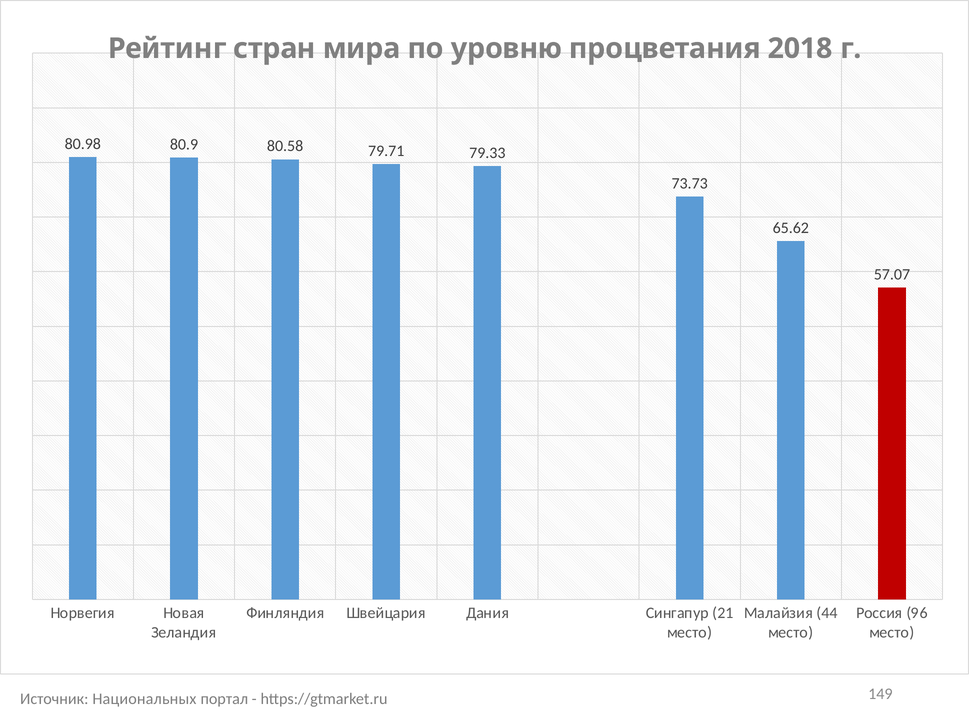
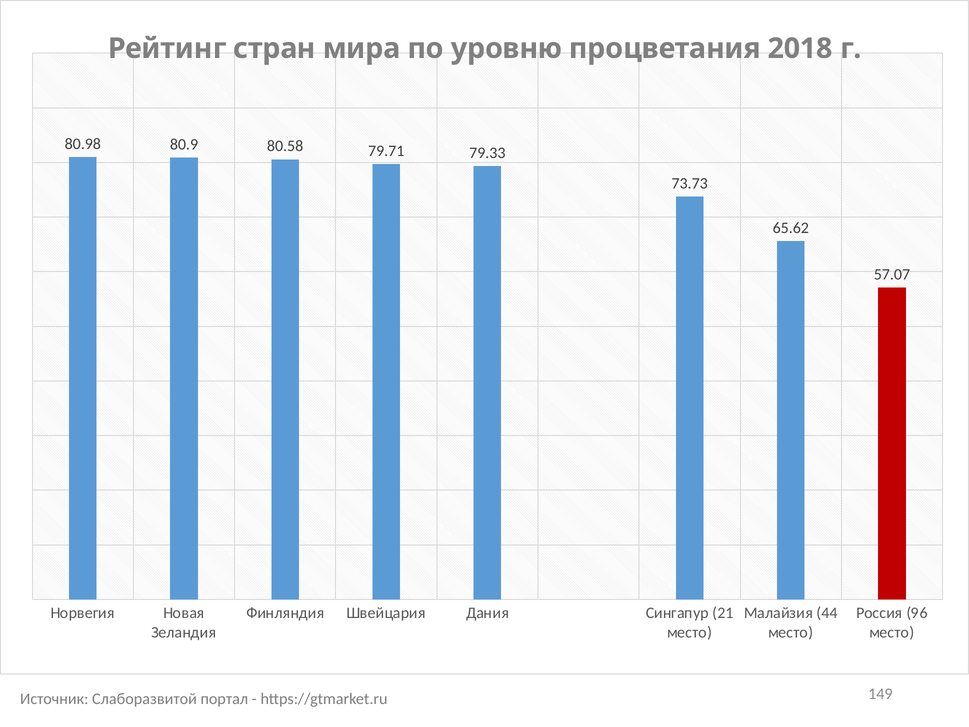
Национальных: Национальных -> Слаборазвитой
